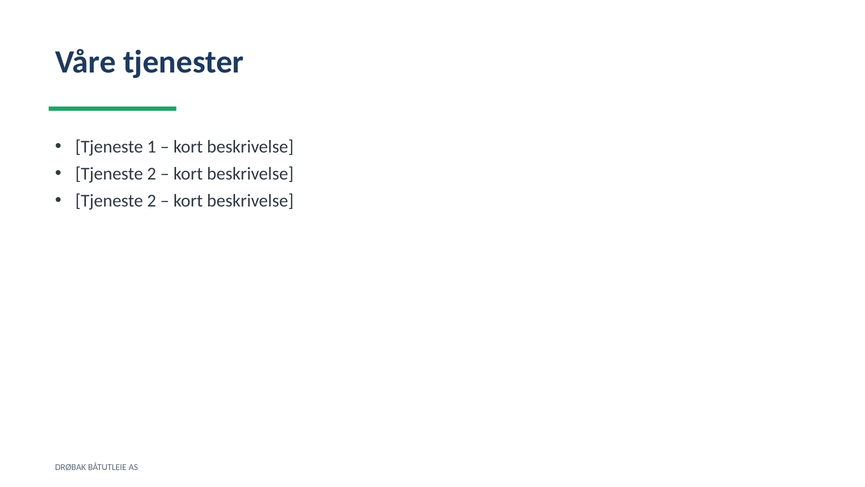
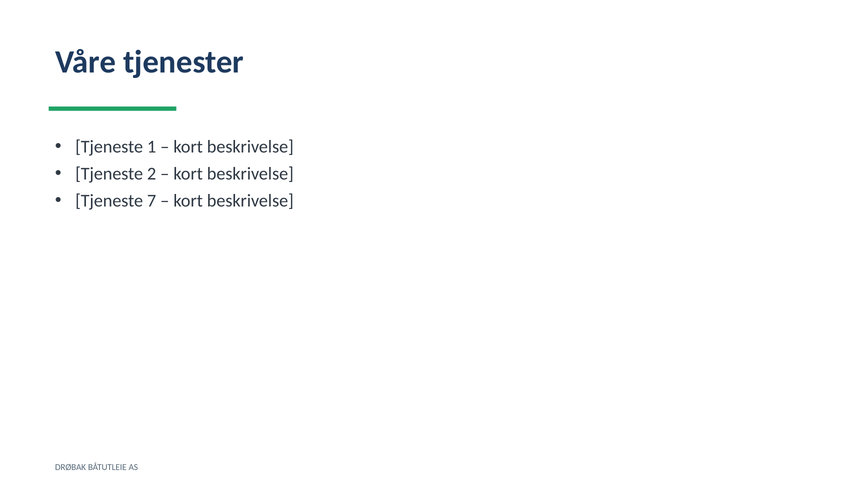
2 at (152, 201): 2 -> 7
